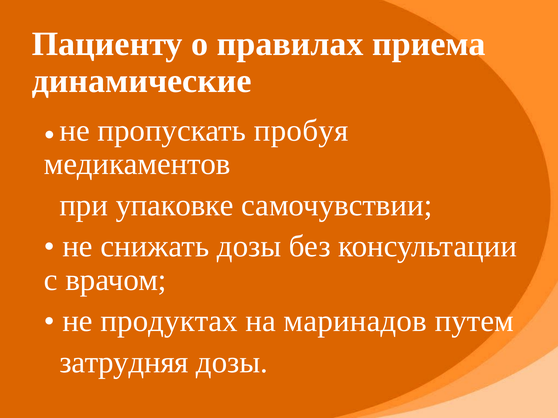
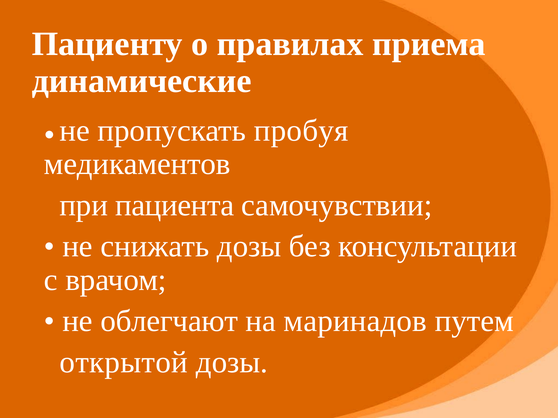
упаковке: упаковке -> пациента
продуктах: продуктах -> облегчают
затрудняя: затрудняя -> открытой
